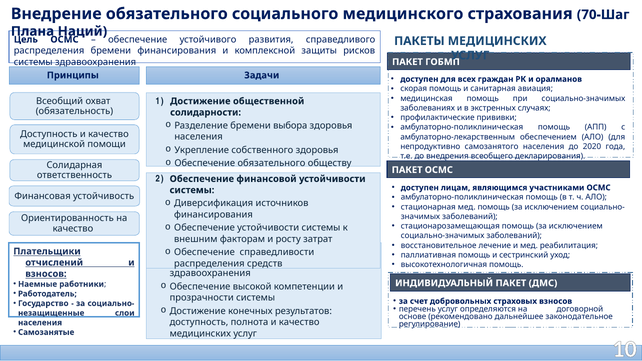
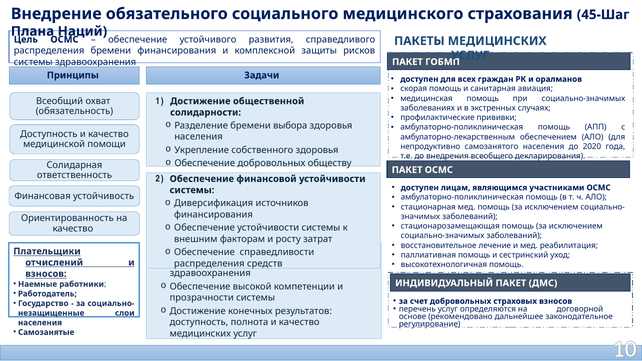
70-Шаг: 70-Шаг -> 45-Шаг
Обеспечение обязательного: обязательного -> добровольных
